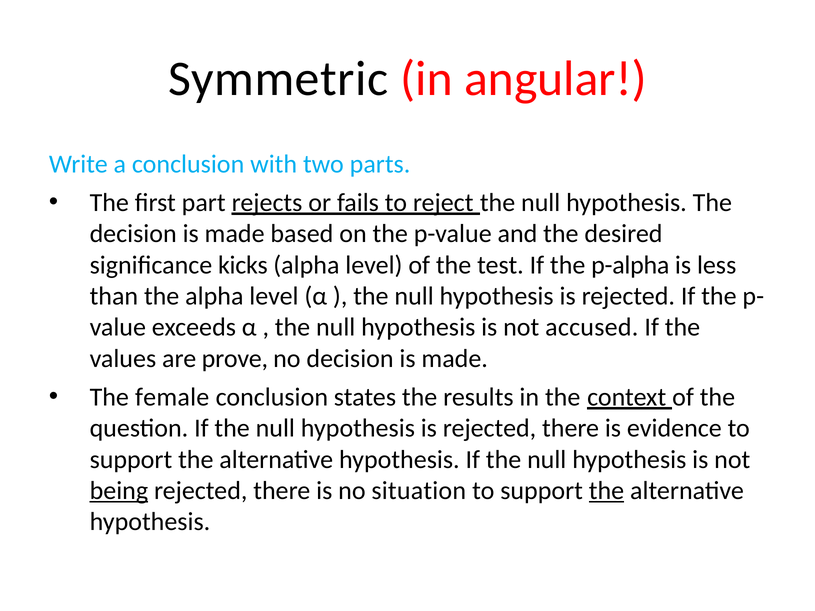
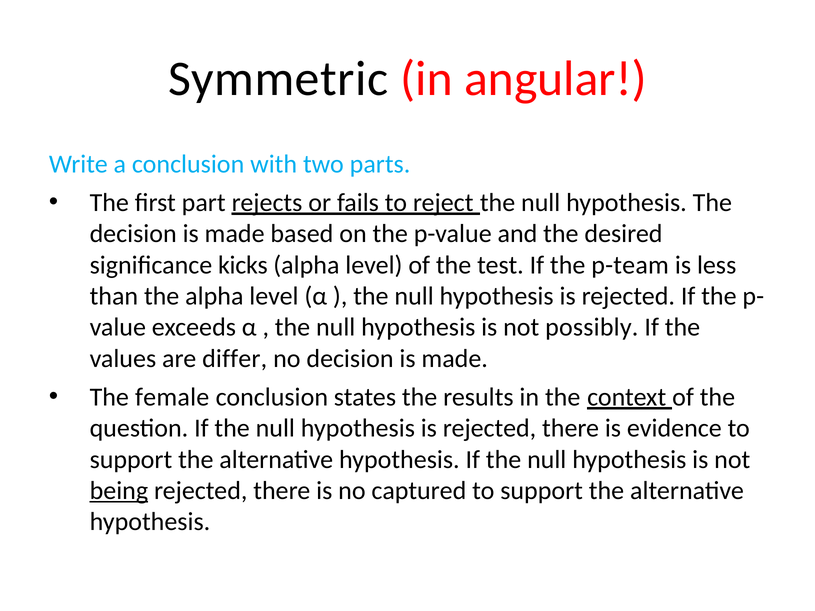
p-alpha: p-alpha -> p-team
accused: accused -> possibly
prove: prove -> differ
situation: situation -> captured
the at (607, 491) underline: present -> none
